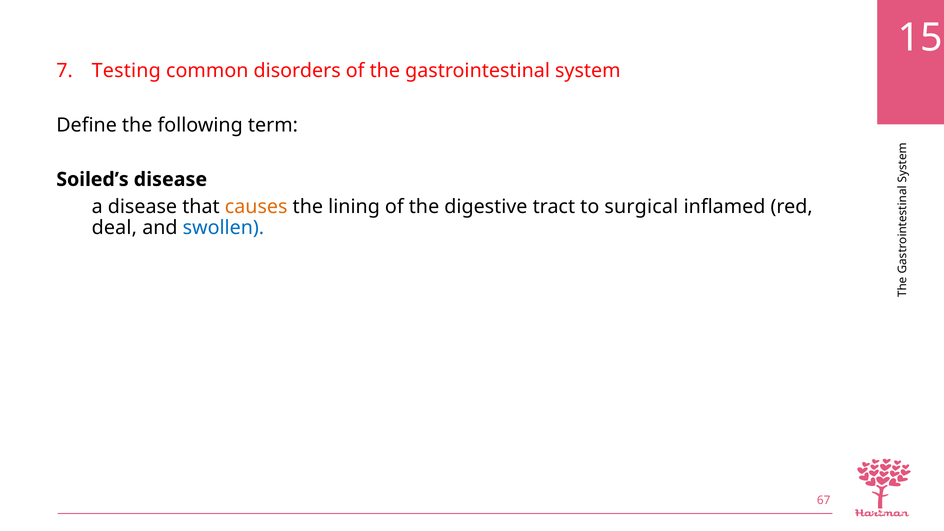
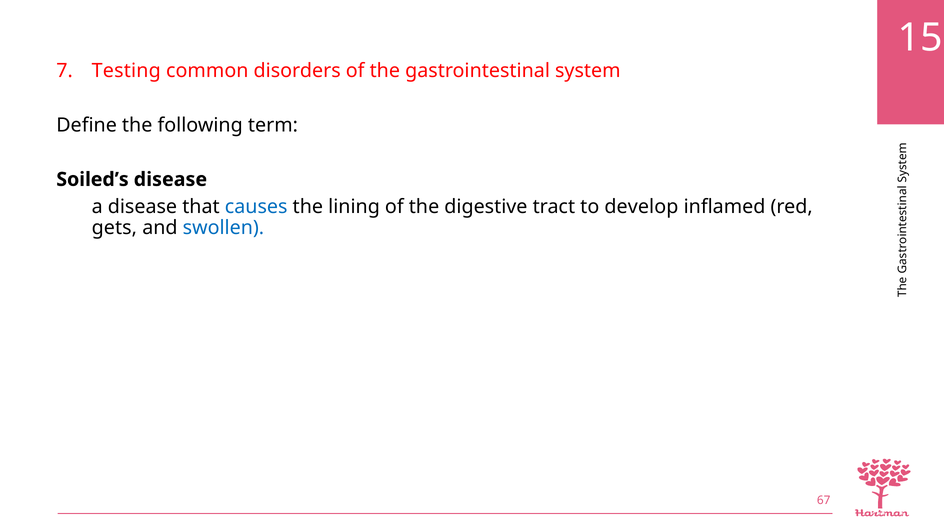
causes colour: orange -> blue
surgical: surgical -> develop
deal: deal -> gets
